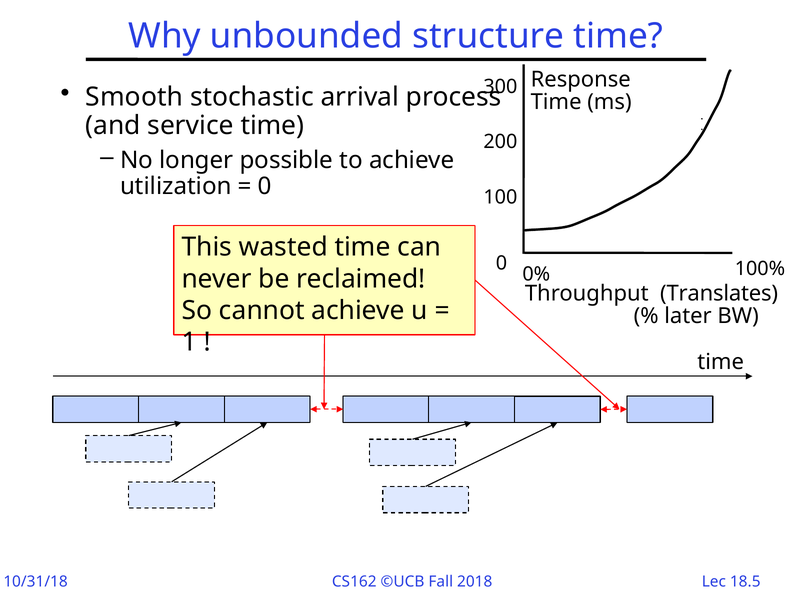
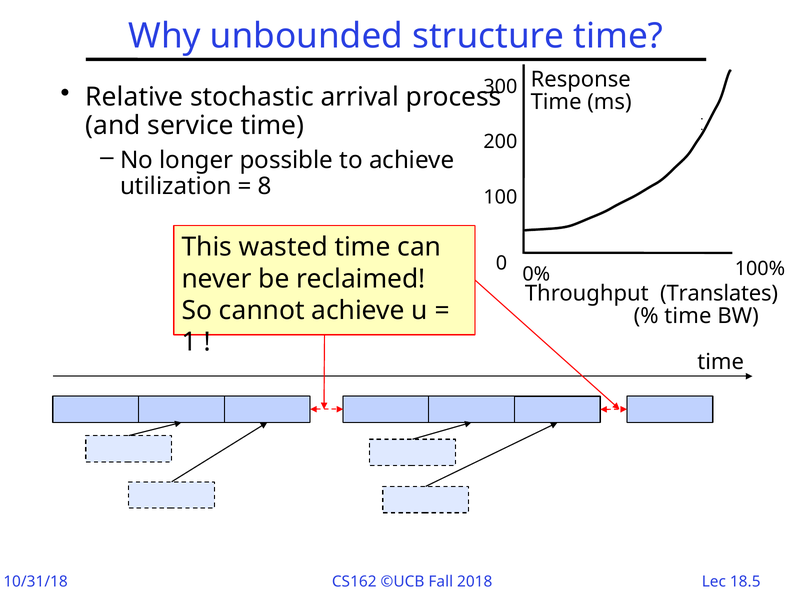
Smooth: Smooth -> Relative
0 at (265, 186): 0 -> 8
later at (688, 316): later -> time
